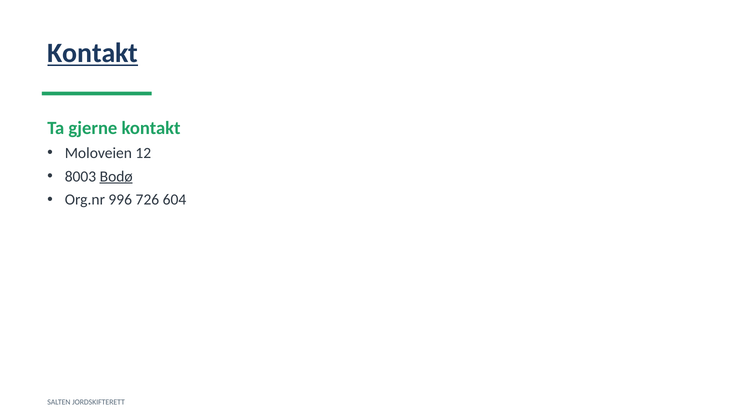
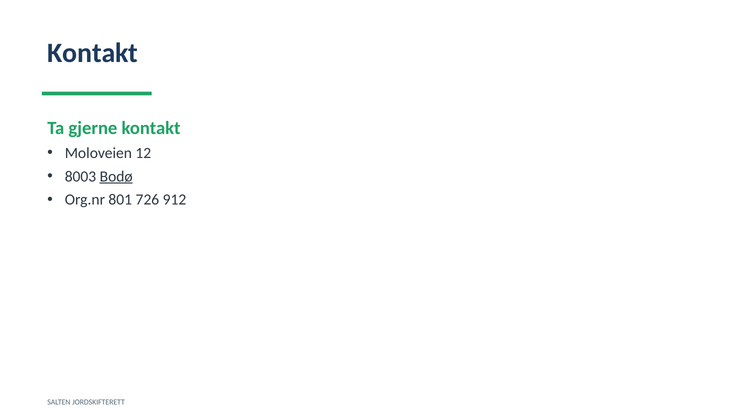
Kontakt at (93, 53) underline: present -> none
996: 996 -> 801
604: 604 -> 912
